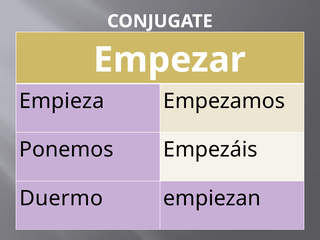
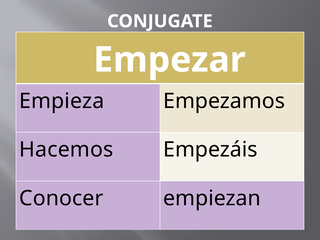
Ponemos: Ponemos -> Hacemos
Duermo: Duermo -> Conocer
